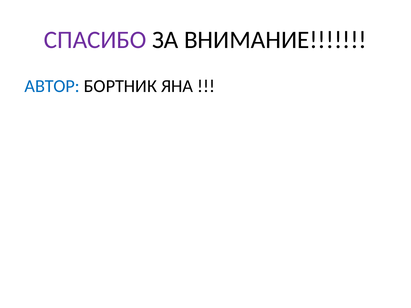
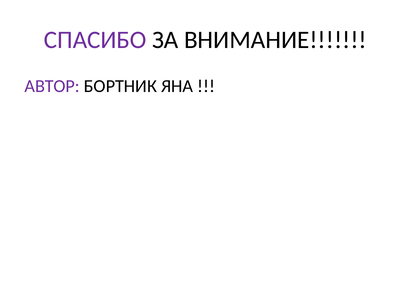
АВТОР colour: blue -> purple
